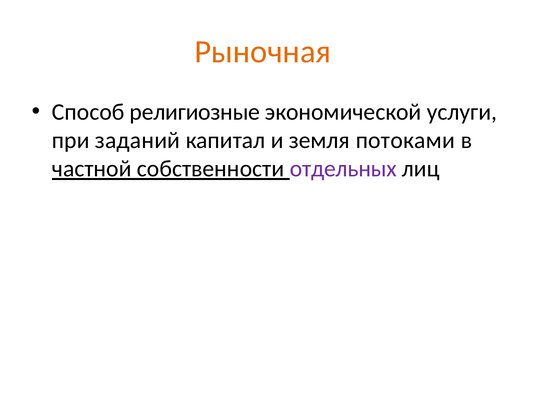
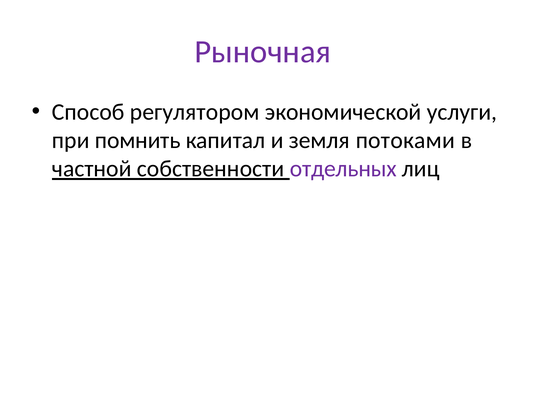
Рыночная colour: orange -> purple
религиозные: религиозные -> регулятором
заданий: заданий -> помнить
